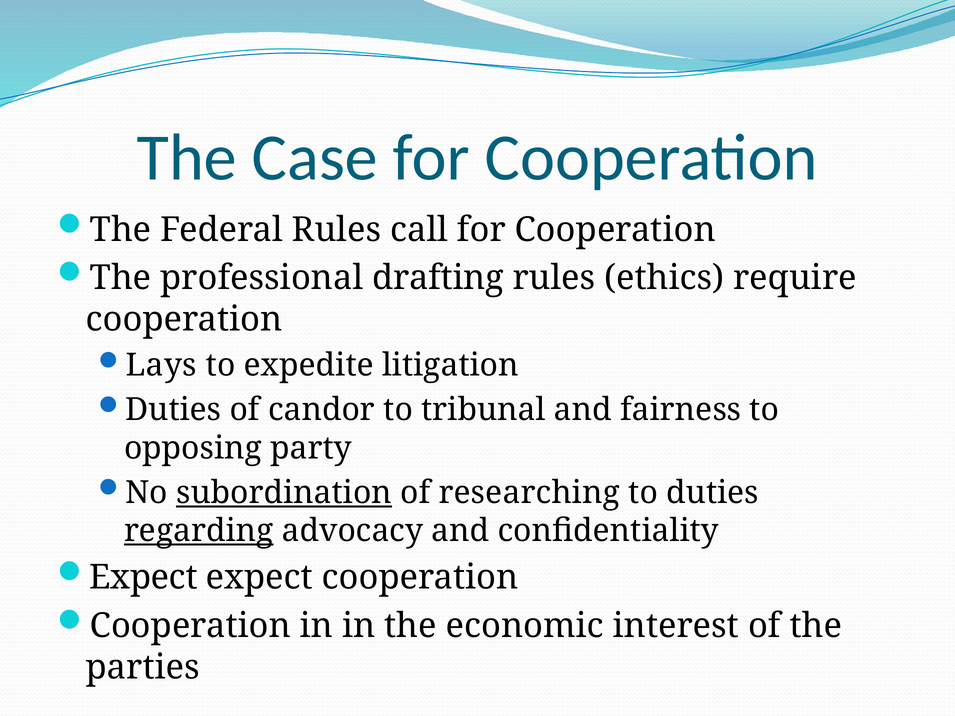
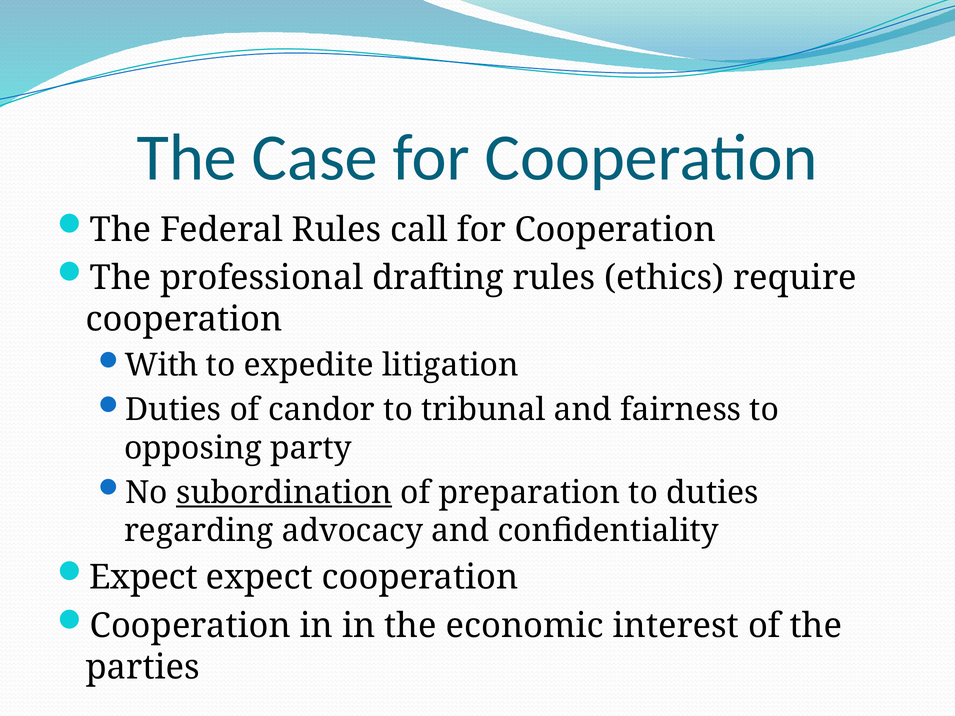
Lays: Lays -> With
researching: researching -> preparation
regarding underline: present -> none
